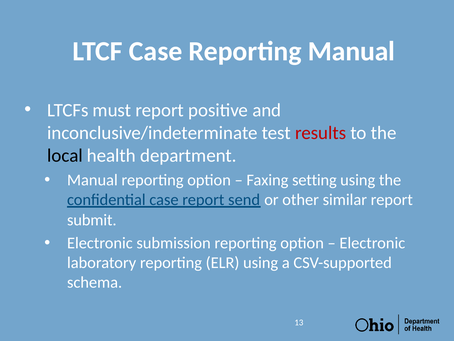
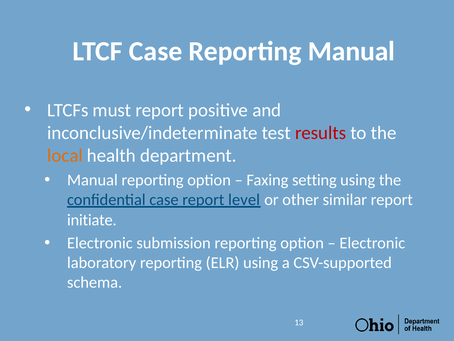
local colour: black -> orange
send: send -> level
submit: submit -> initiate
